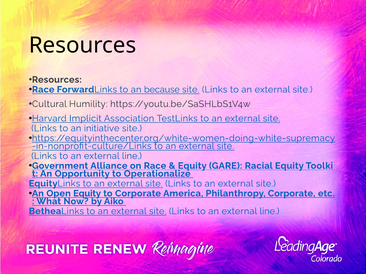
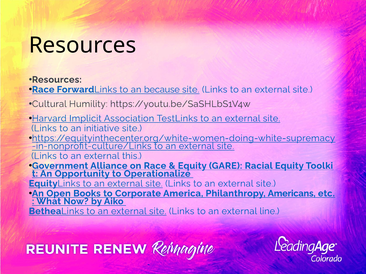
line at (132, 156): line -> this
Open Equity: Equity -> Books
Philanthropy Corporate: Corporate -> Americans
